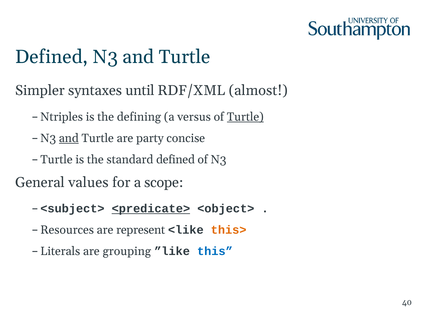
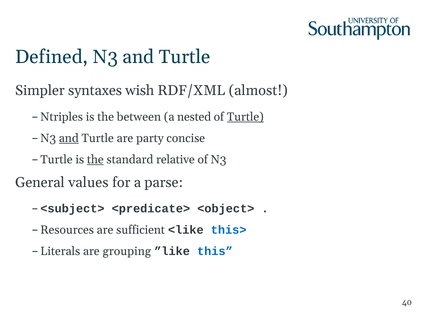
until: until -> wish
defining: defining -> between
versus: versus -> nested
the at (95, 160) underline: none -> present
standard defined: defined -> relative
scope: scope -> parse
<predicate> underline: present -> none
represent: represent -> sufficient
this> colour: orange -> blue
